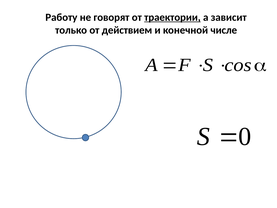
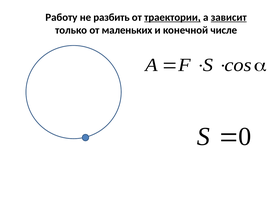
говорят: говорят -> разбить
зависит underline: none -> present
действием: действием -> маленьких
